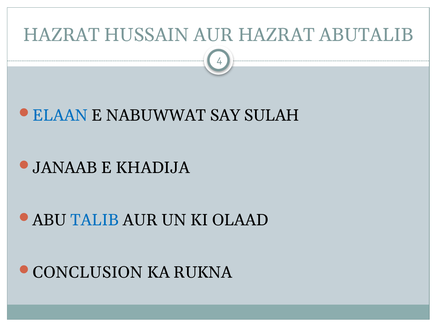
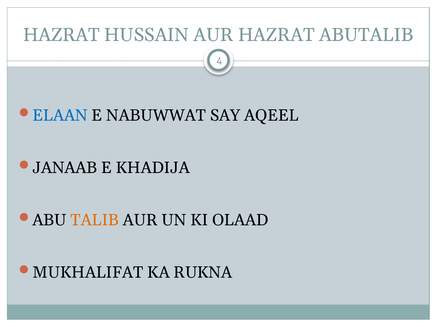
SULAH: SULAH -> AQEEL
TALIB colour: blue -> orange
CONCLUSION: CONCLUSION -> MUKHALIFAT
